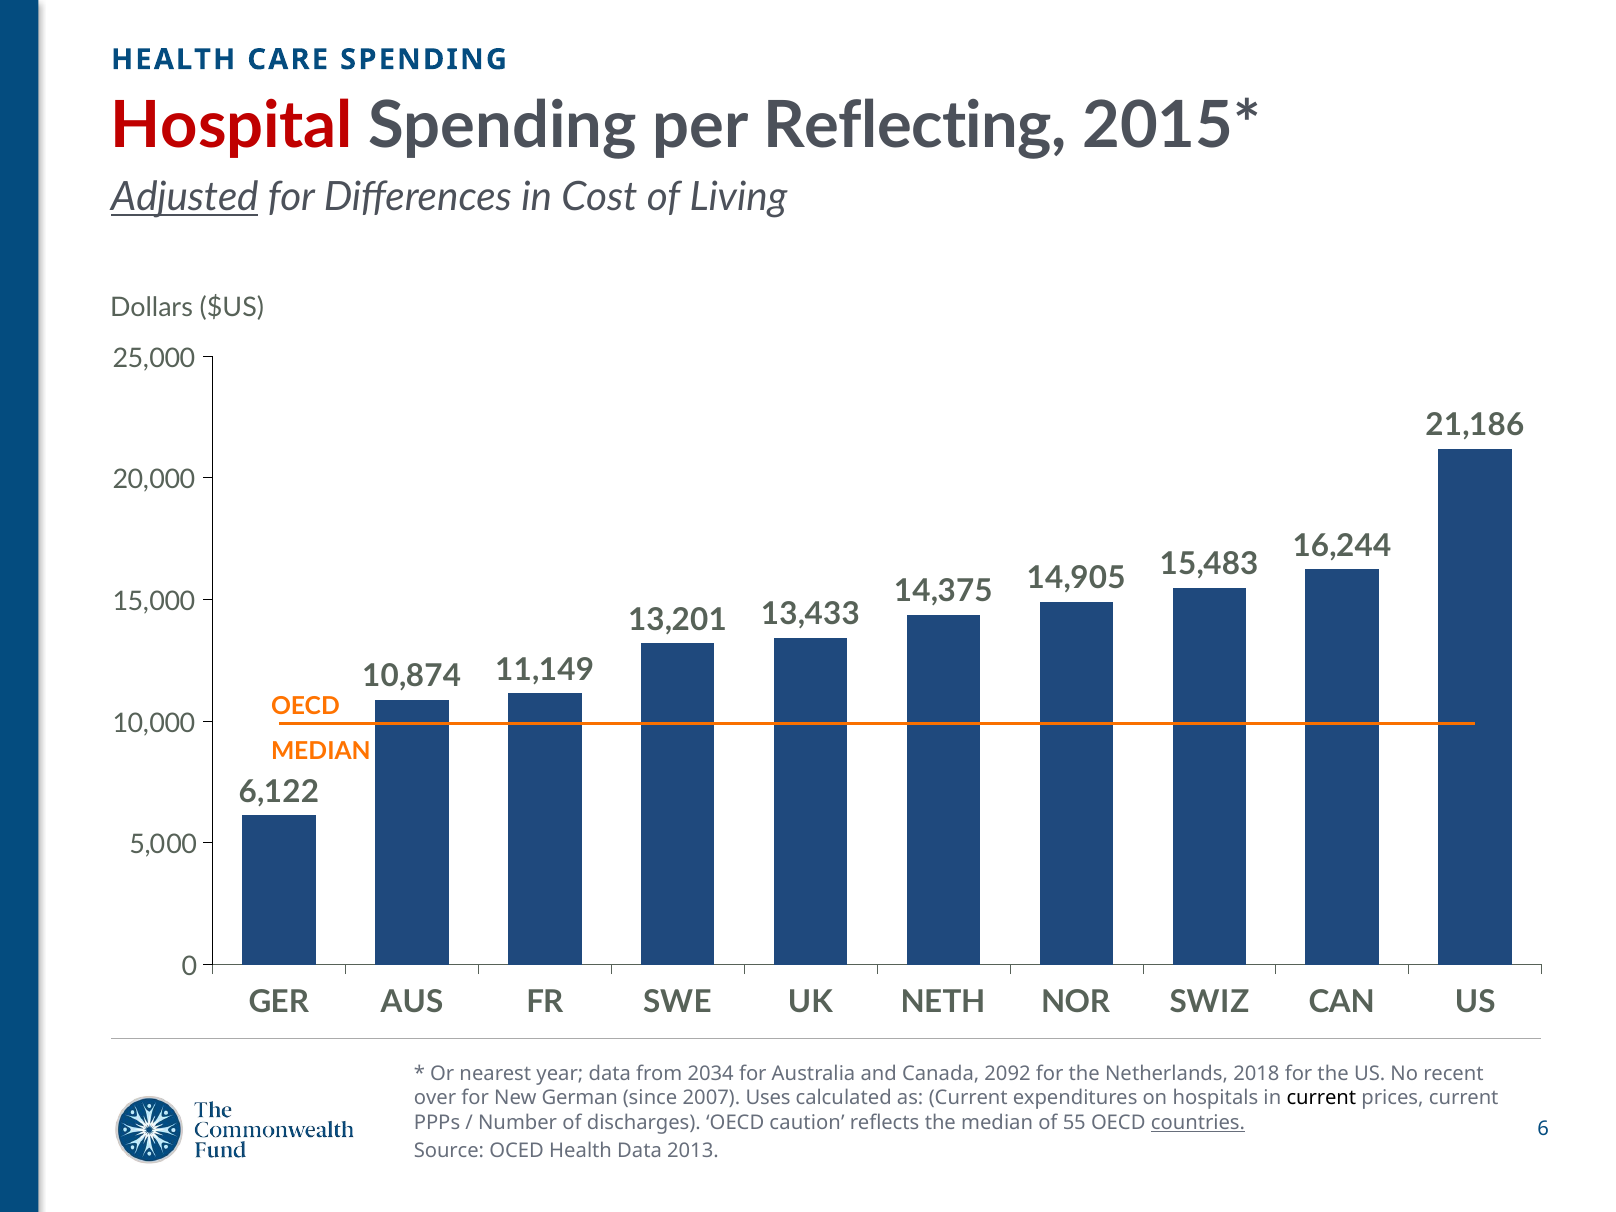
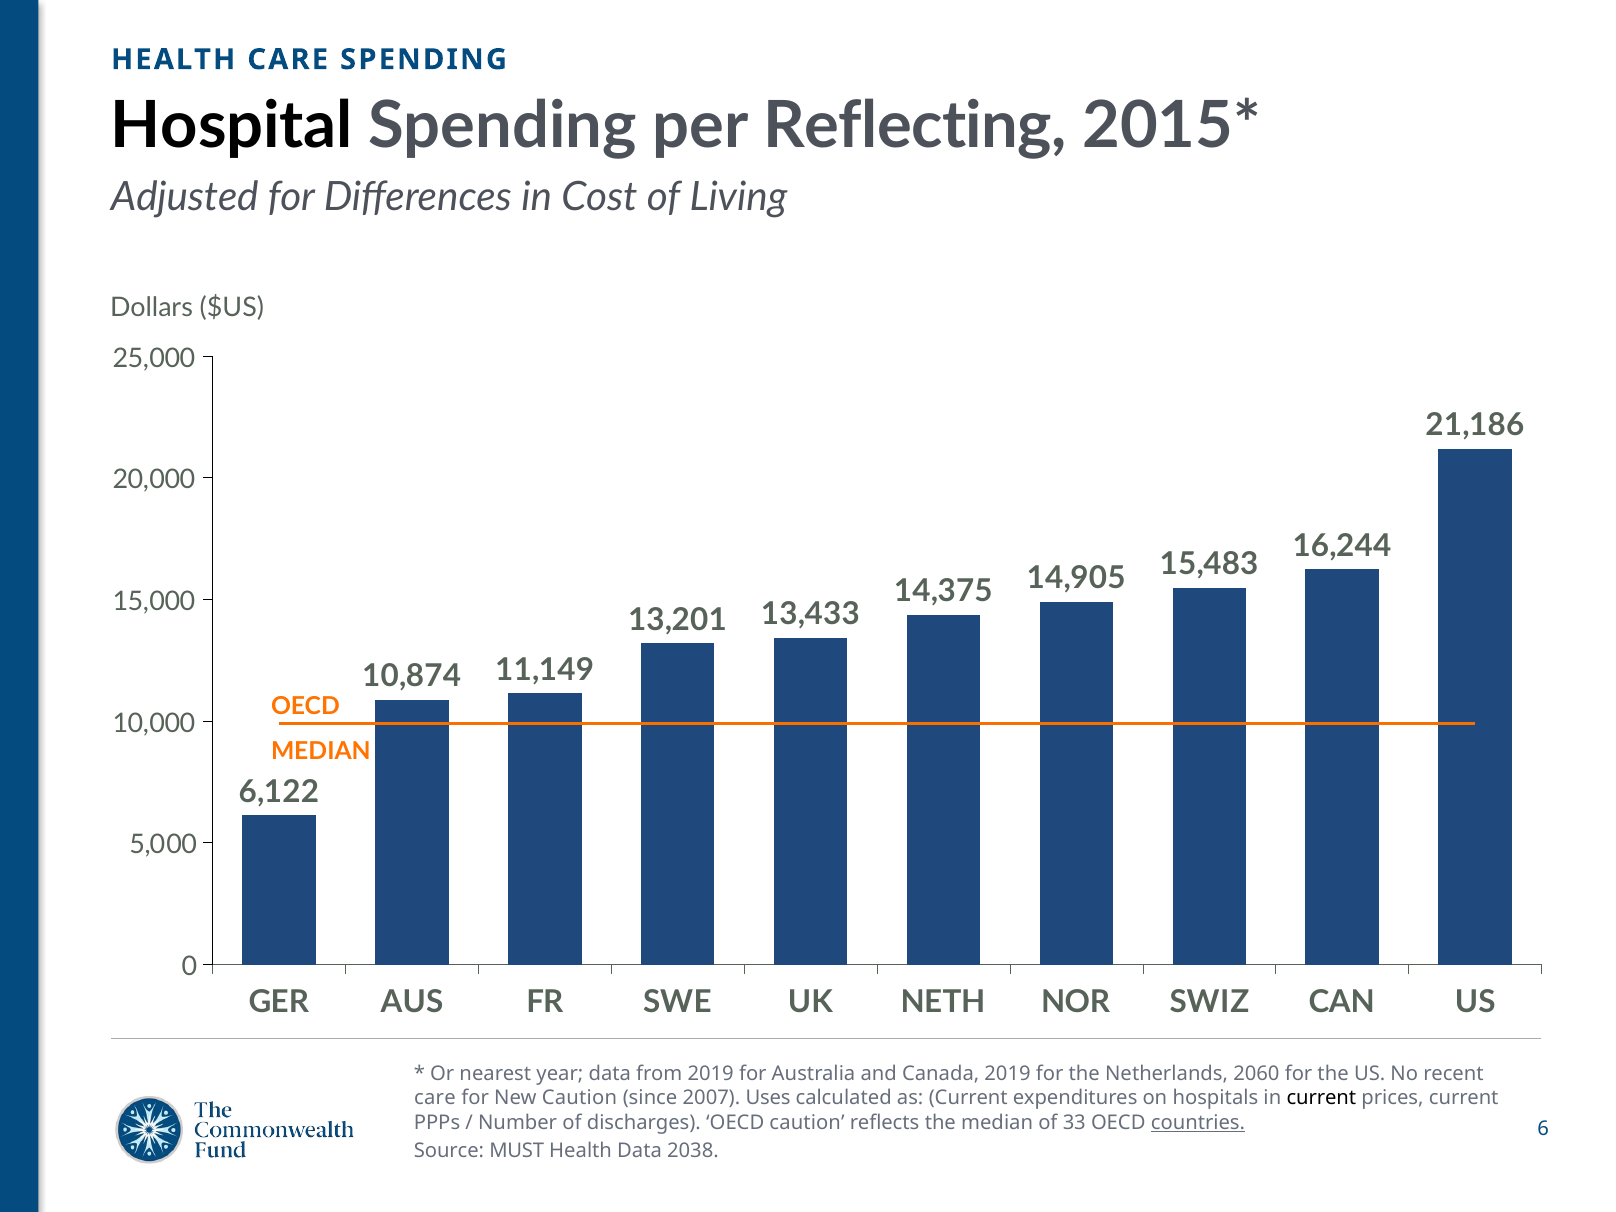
Hospital colour: red -> black
Adjusted underline: present -> none
from 2034: 2034 -> 2019
Canada 2092: 2092 -> 2019
2018: 2018 -> 2060
over at (435, 1098): over -> care
New German: German -> Caution
55: 55 -> 33
OCED: OCED -> MUST
2013: 2013 -> 2038
